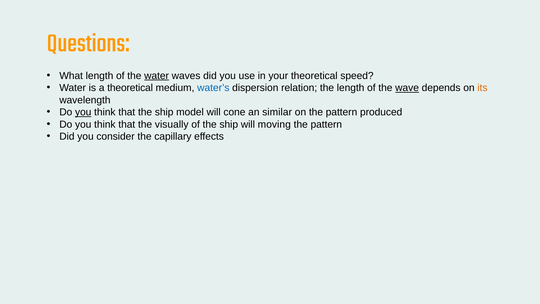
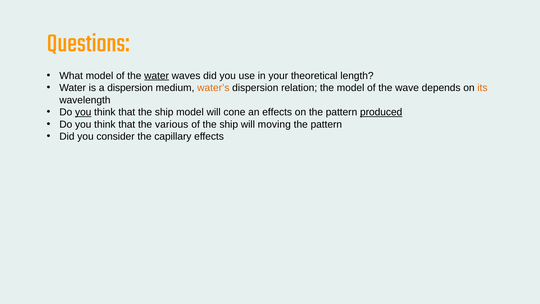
What length: length -> model
speed: speed -> length
a theoretical: theoretical -> dispersion
water’s colour: blue -> orange
the length: length -> model
wave underline: present -> none
an similar: similar -> effects
produced underline: none -> present
visually: visually -> various
